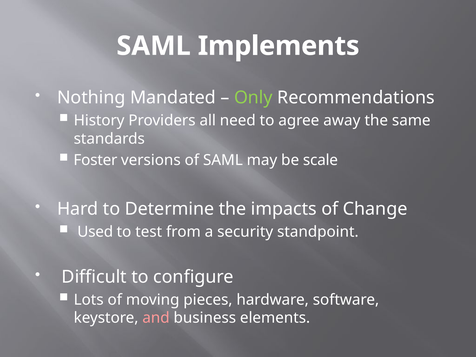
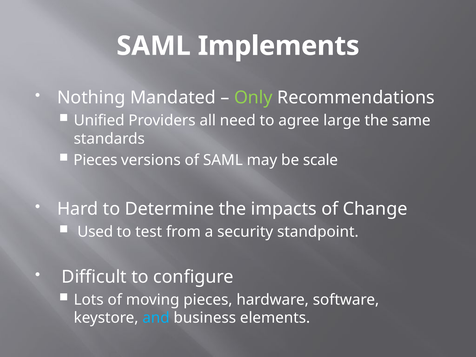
History: History -> Unified
away: away -> large
Foster at (95, 160): Foster -> Pieces
and colour: pink -> light blue
